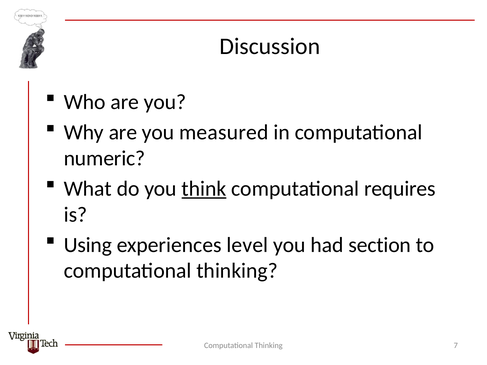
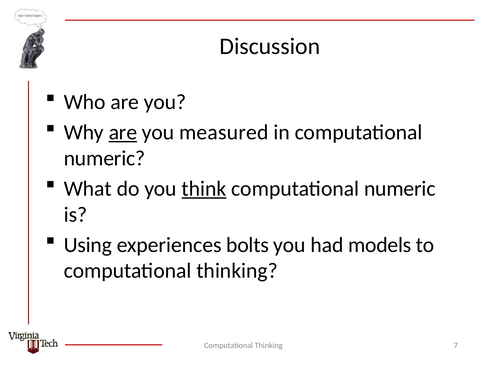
are at (123, 132) underline: none -> present
requires at (400, 189): requires -> numeric
level: level -> bolts
section: section -> models
